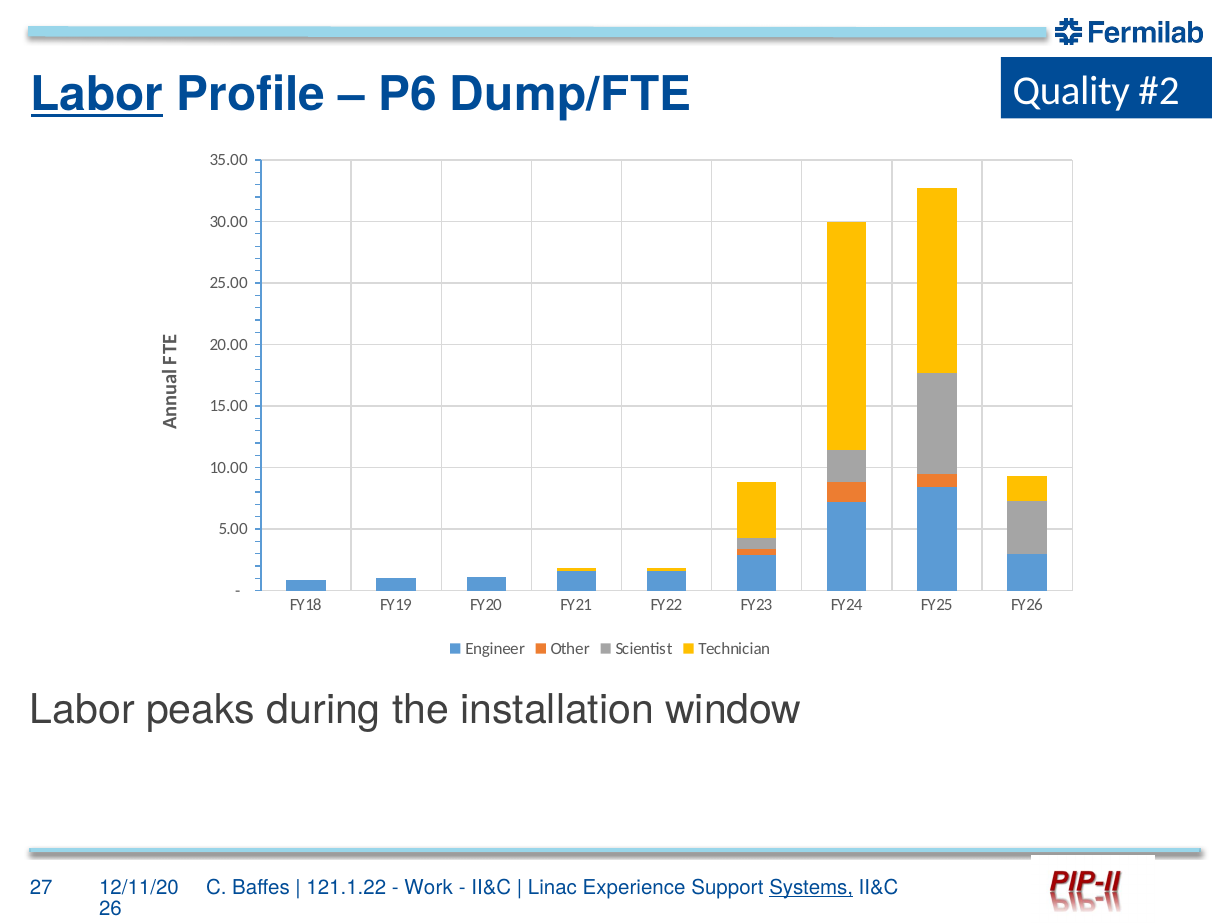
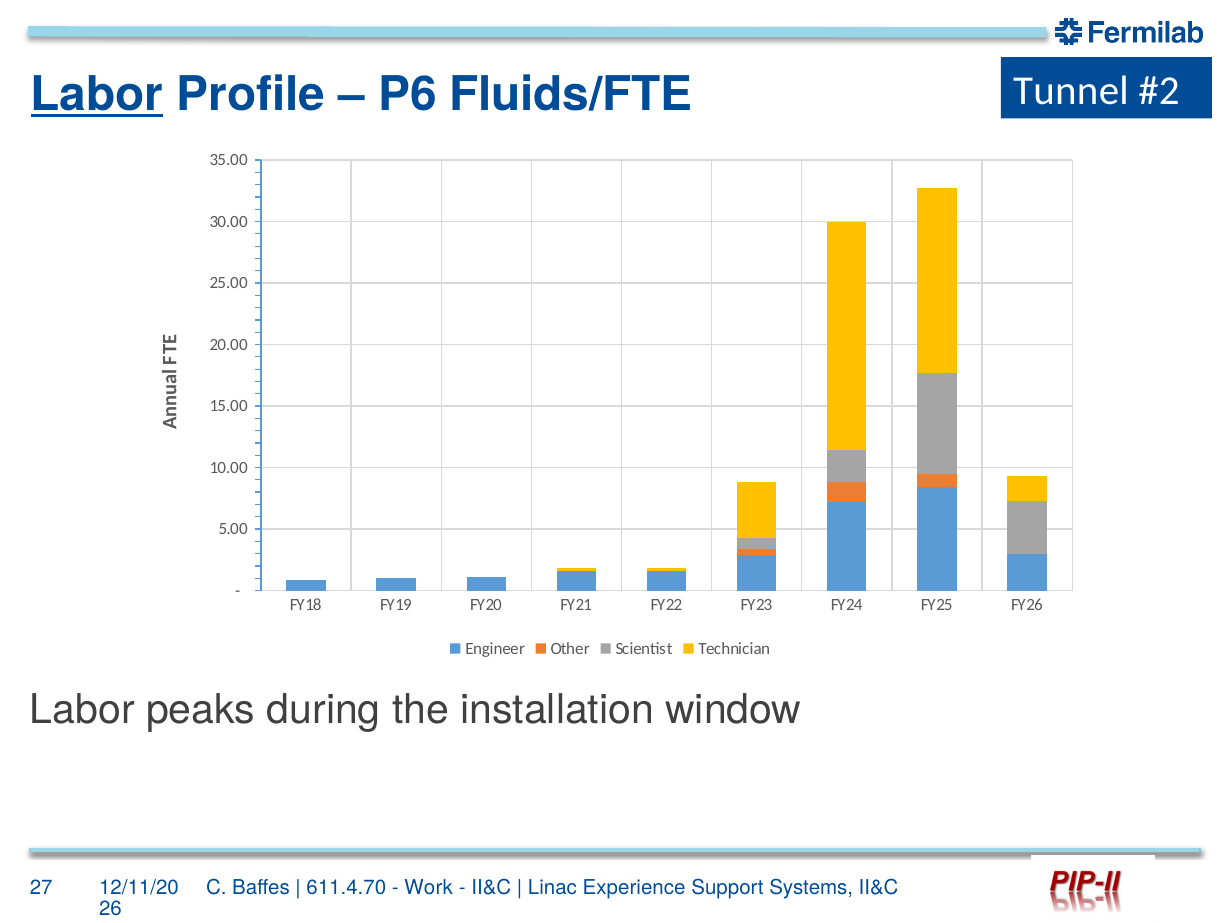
Quality: Quality -> Tunnel
Dump/FTE: Dump/FTE -> Fluids/FTE
121.1.22: 121.1.22 -> 611.4.70
Systems underline: present -> none
